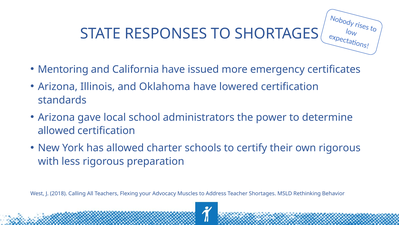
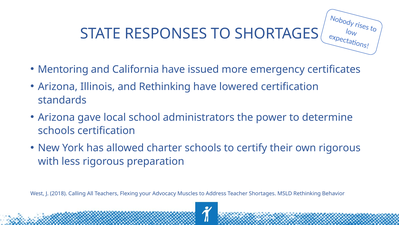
and Oklahoma: Oklahoma -> Rethinking
allowed at (56, 130): allowed -> schools
